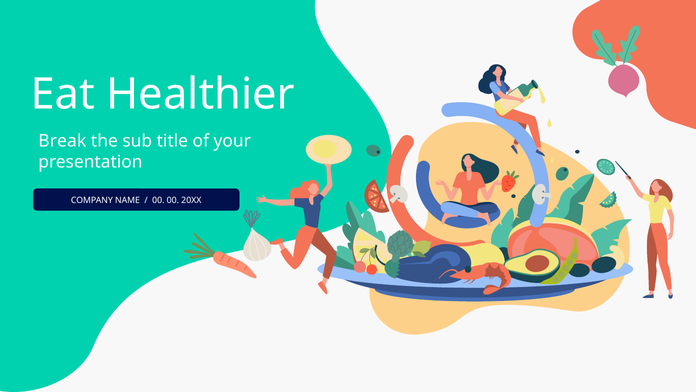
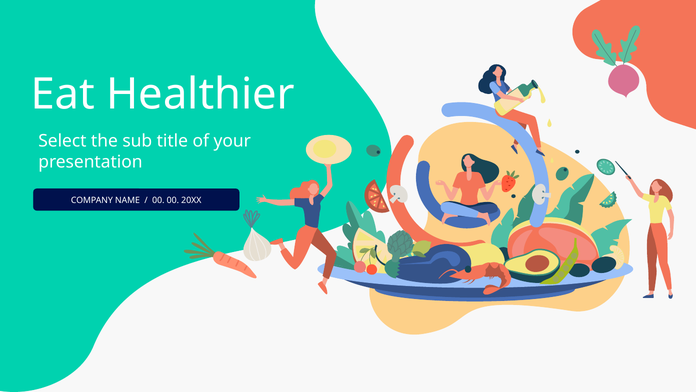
Break: Break -> Select
